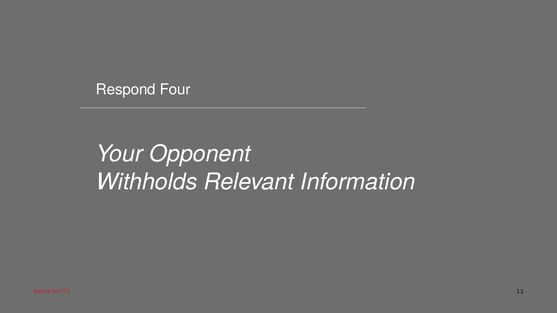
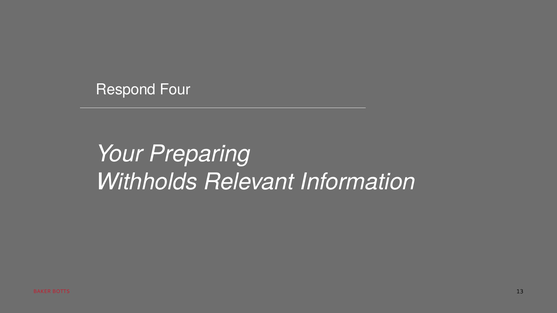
Opponent: Opponent -> Preparing
